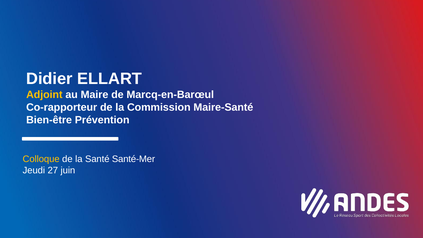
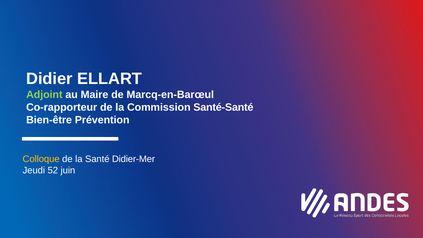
Adjoint colour: yellow -> light green
Maire-Santé: Maire-Santé -> Santé-Santé
Santé-Mer: Santé-Mer -> Didier-Mer
27: 27 -> 52
